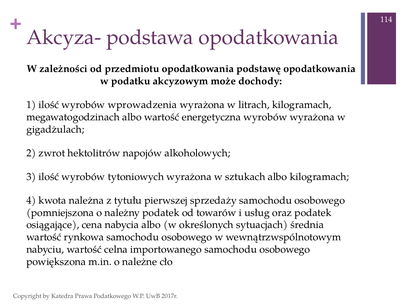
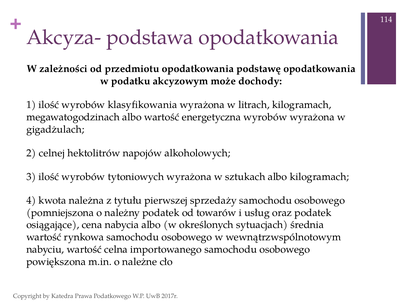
wprowadzenia: wprowadzenia -> klasyfikowania
zwrot: zwrot -> celnej
